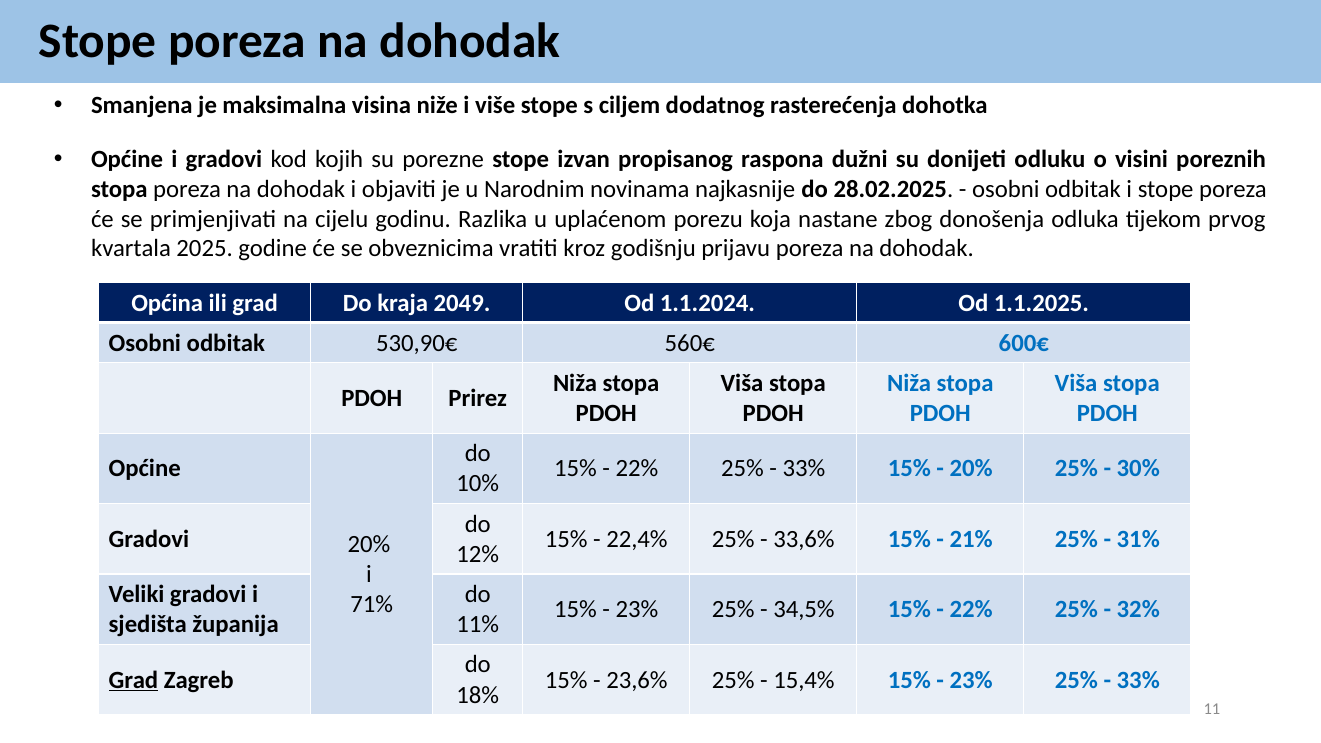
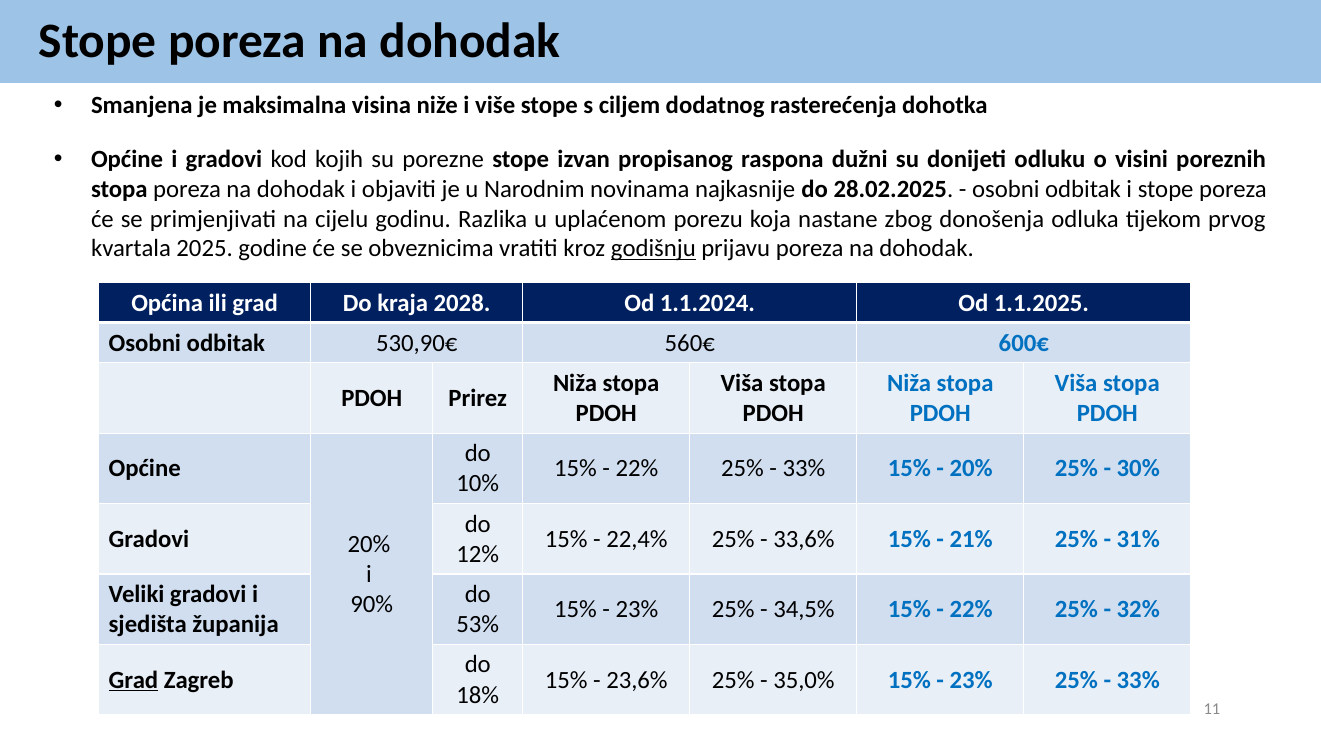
godišnju underline: none -> present
2049: 2049 -> 2028
71%: 71% -> 90%
11%: 11% -> 53%
15,4%: 15,4% -> 35,0%
